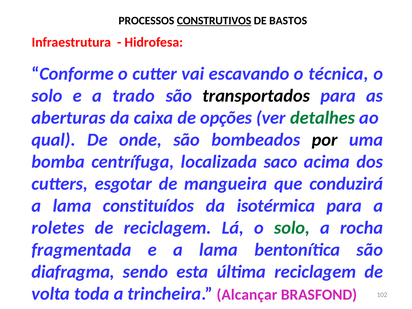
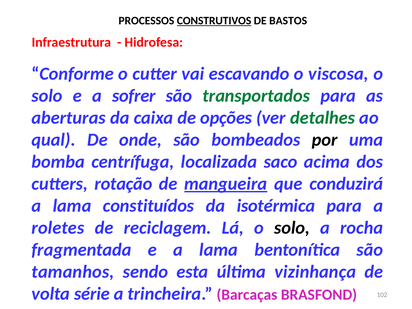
técnica: técnica -> viscosa
trado: trado -> sofrer
transportados colour: black -> green
esgotar: esgotar -> rotação
mangueira underline: none -> present
solo at (292, 228) colour: green -> black
diafragma: diafragma -> tamanhos
última reciclagem: reciclagem -> vizinhança
toda: toda -> série
Alcançar: Alcançar -> Barcaças
